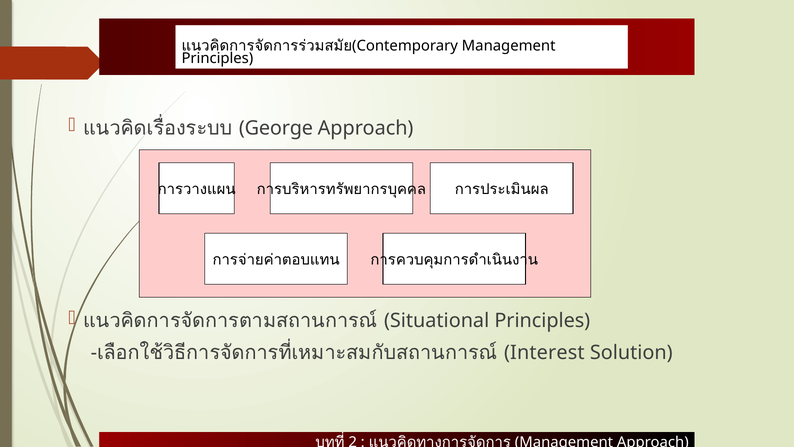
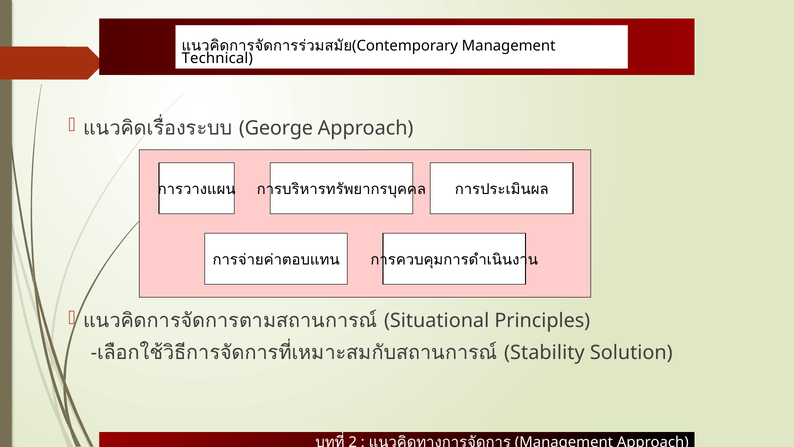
Principles at (217, 58): Principles -> Technical
Interest: Interest -> Stability
